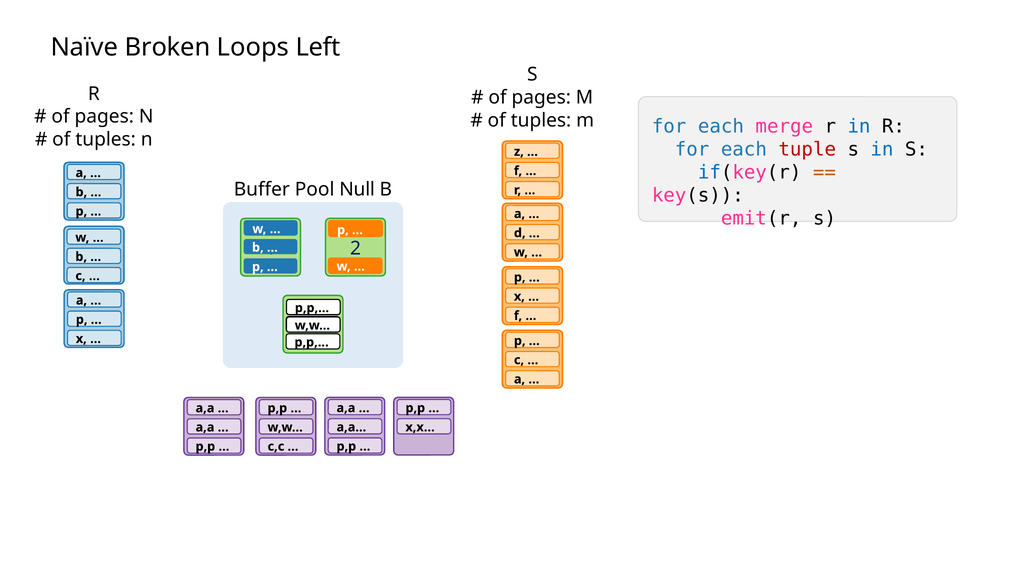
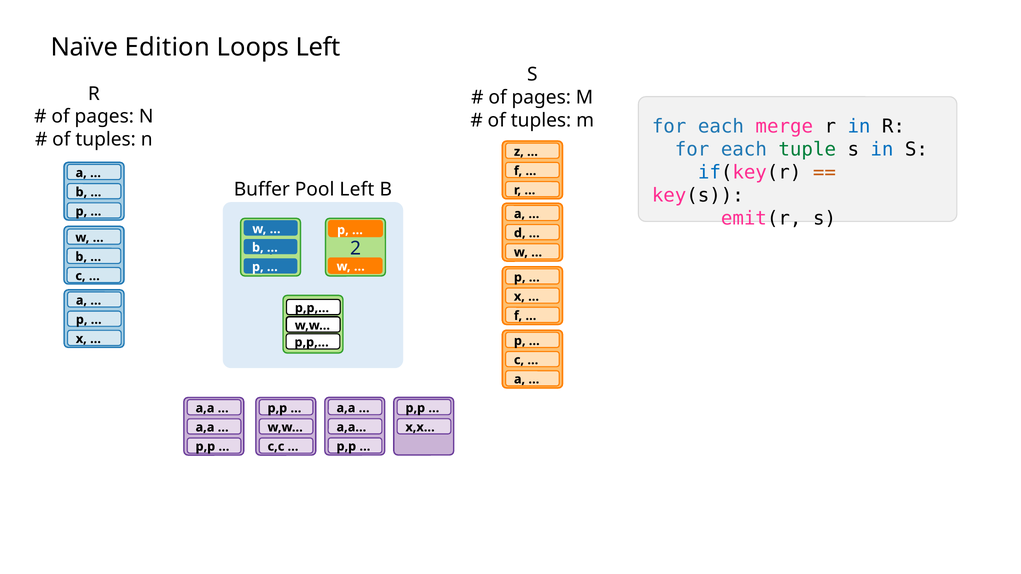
Broken: Broken -> Edition
tuple colour: red -> green
Pool Null: Null -> Left
